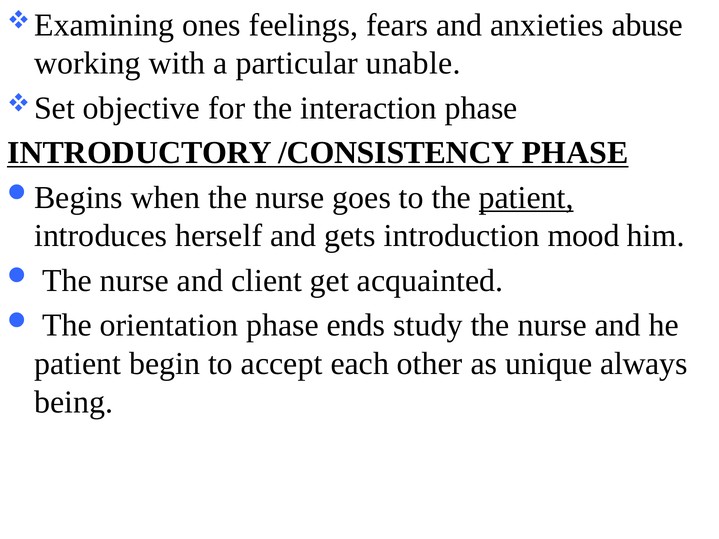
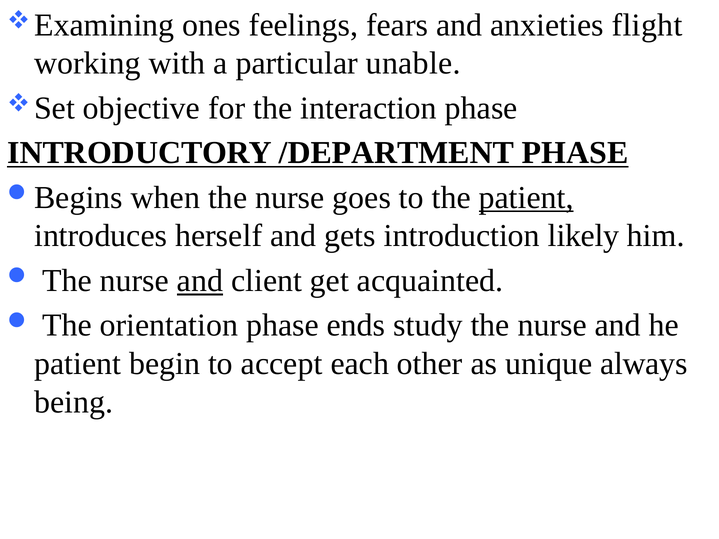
abuse: abuse -> flight
/CONSISTENCY: /CONSISTENCY -> /DEPARTMENT
mood: mood -> likely
and at (200, 281) underline: none -> present
